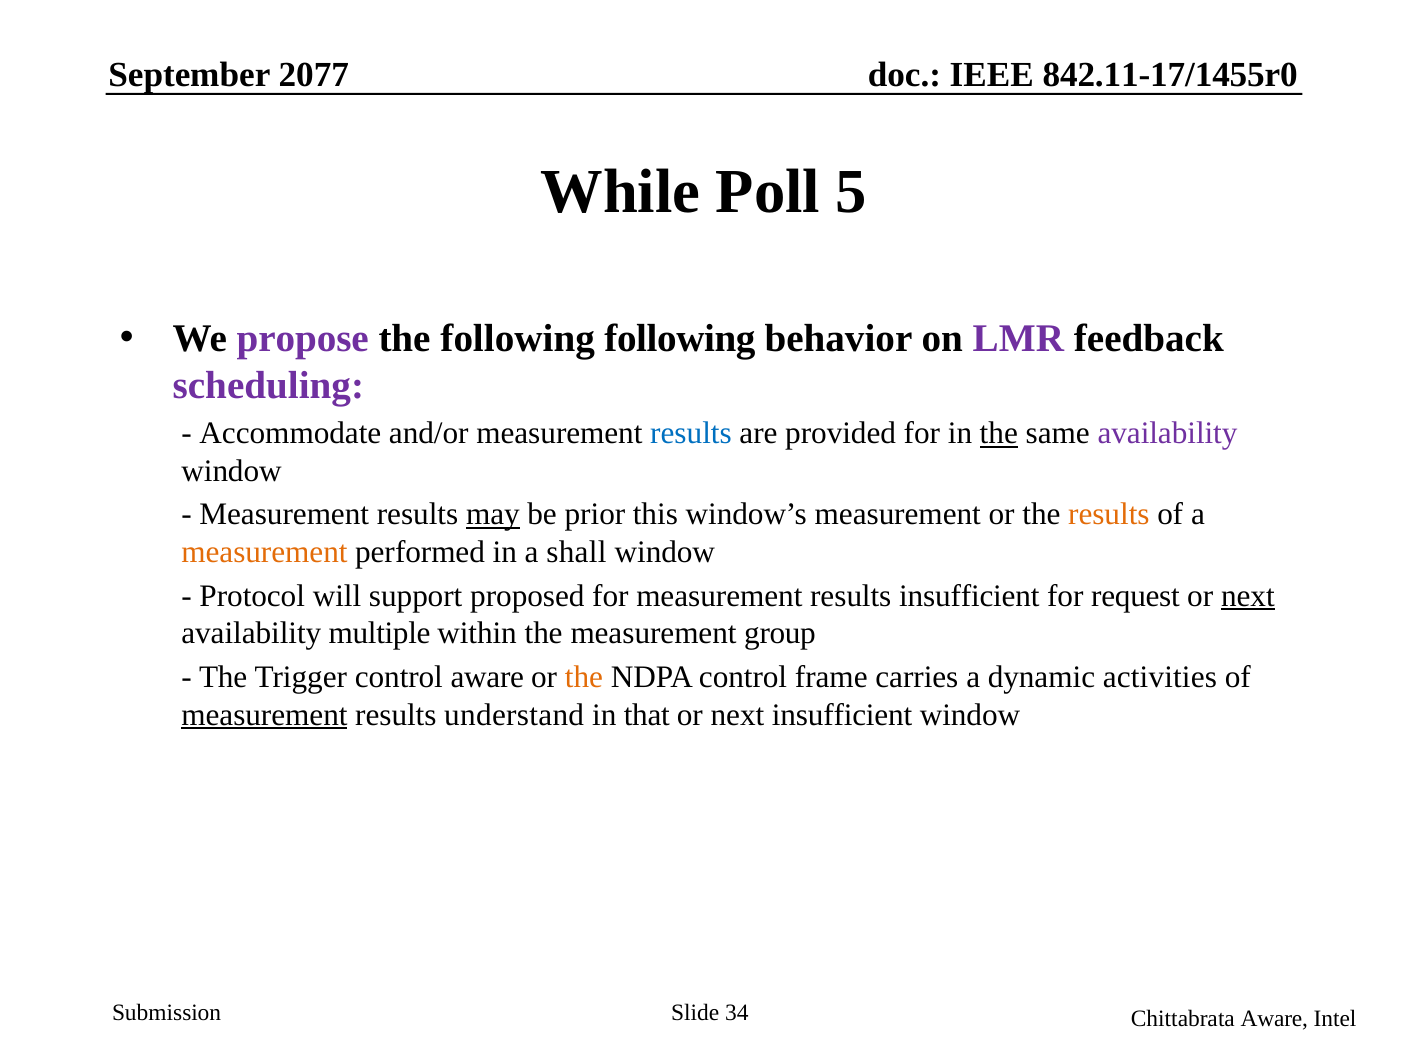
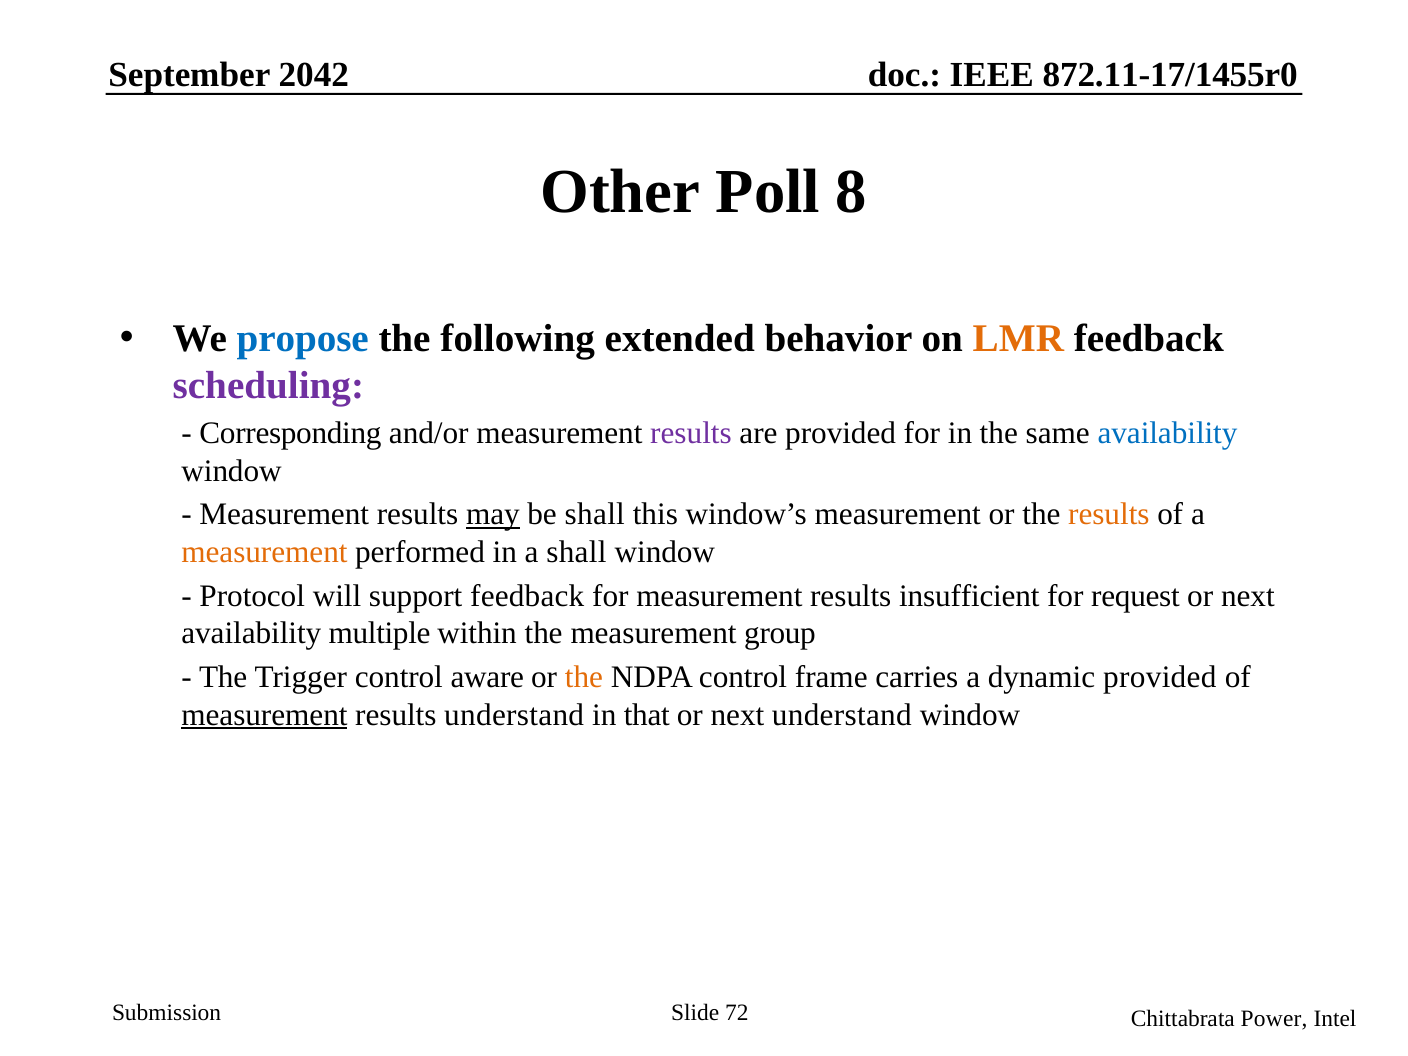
2077: 2077 -> 2042
842.11-17/1455r0: 842.11-17/1455r0 -> 872.11-17/1455r0
While: While -> Other
5: 5 -> 8
propose colour: purple -> blue
following following: following -> extended
LMR colour: purple -> orange
Accommodate: Accommodate -> Corresponding
results at (691, 433) colour: blue -> purple
the at (999, 433) underline: present -> none
availability at (1168, 433) colour: purple -> blue
be prior: prior -> shall
support proposed: proposed -> feedback
next at (1248, 596) underline: present -> none
dynamic activities: activities -> provided
next insufficient: insufficient -> understand
34: 34 -> 72
Chittabrata Aware: Aware -> Power
